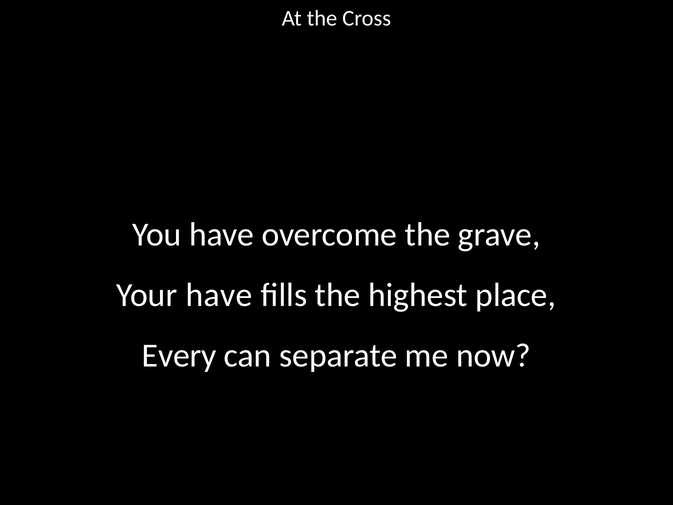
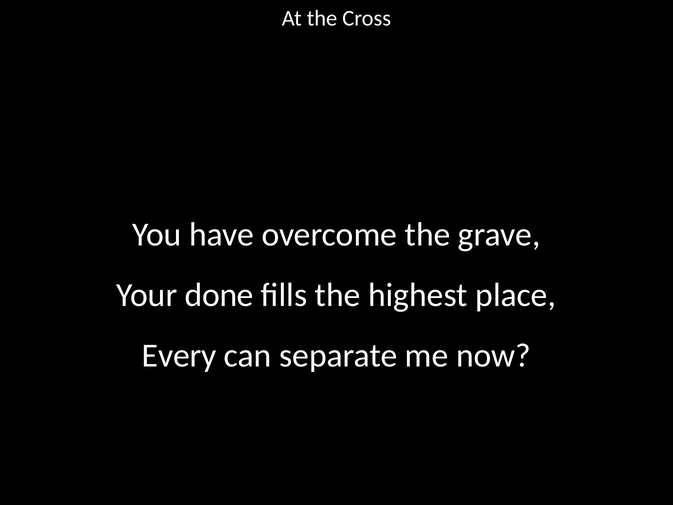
Your have: have -> done
